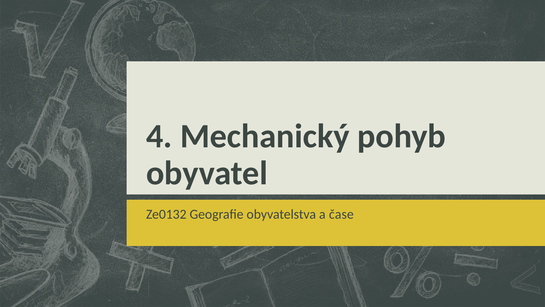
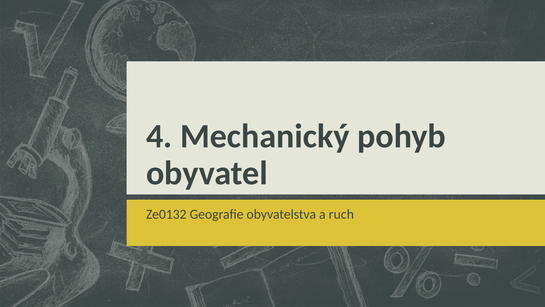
čase: čase -> ruch
